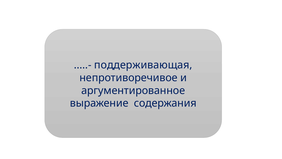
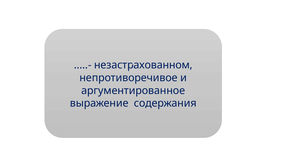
поддерживающая: поддерживающая -> незастрахованном
